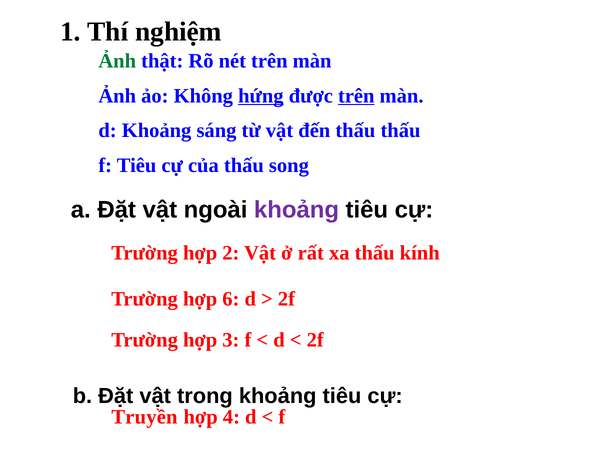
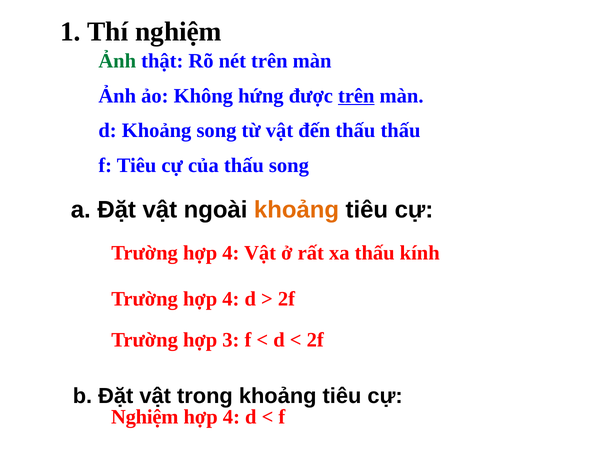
hứng underline: present -> none
Khoảng sáng: sáng -> song
khoảng at (296, 210) colour: purple -> orange
2 at (231, 253): 2 -> 4
6 at (231, 299): 6 -> 4
Truyền at (144, 417): Truyền -> Nghiệm
